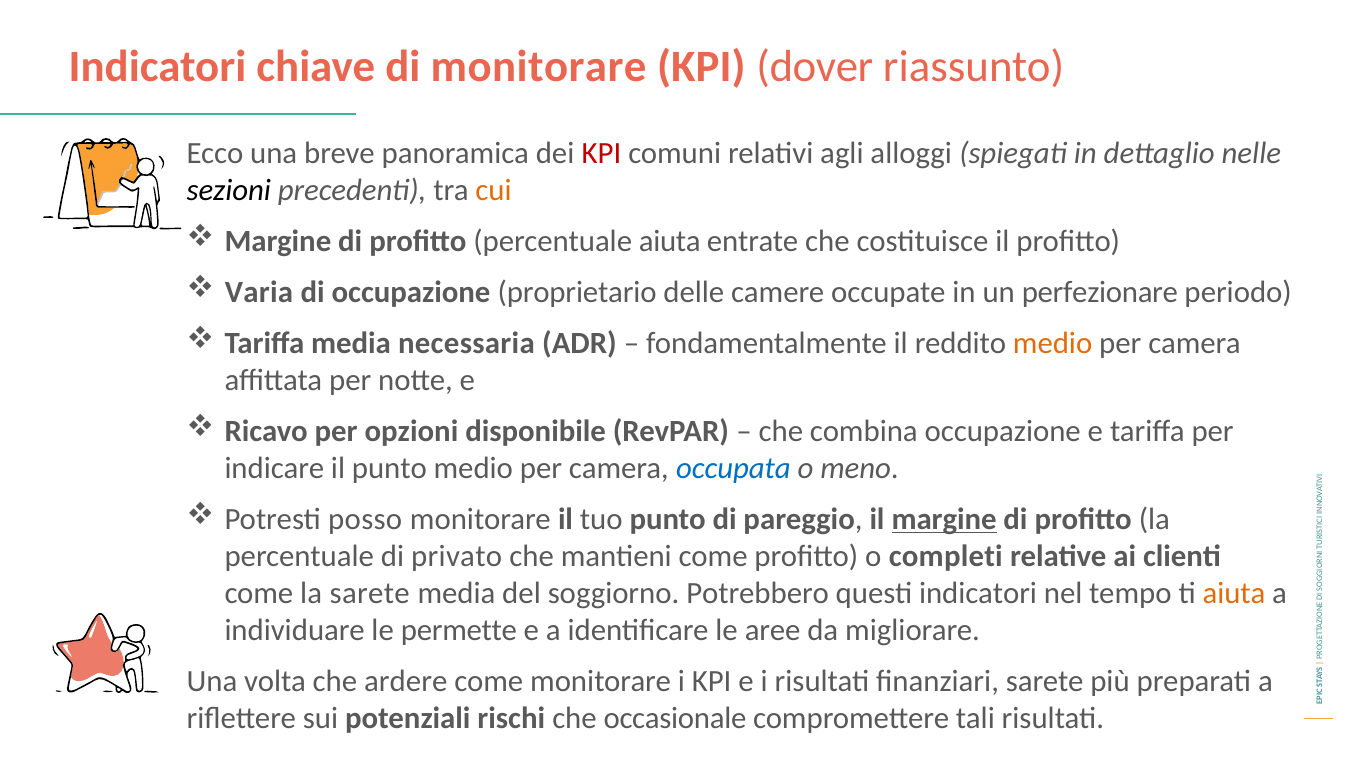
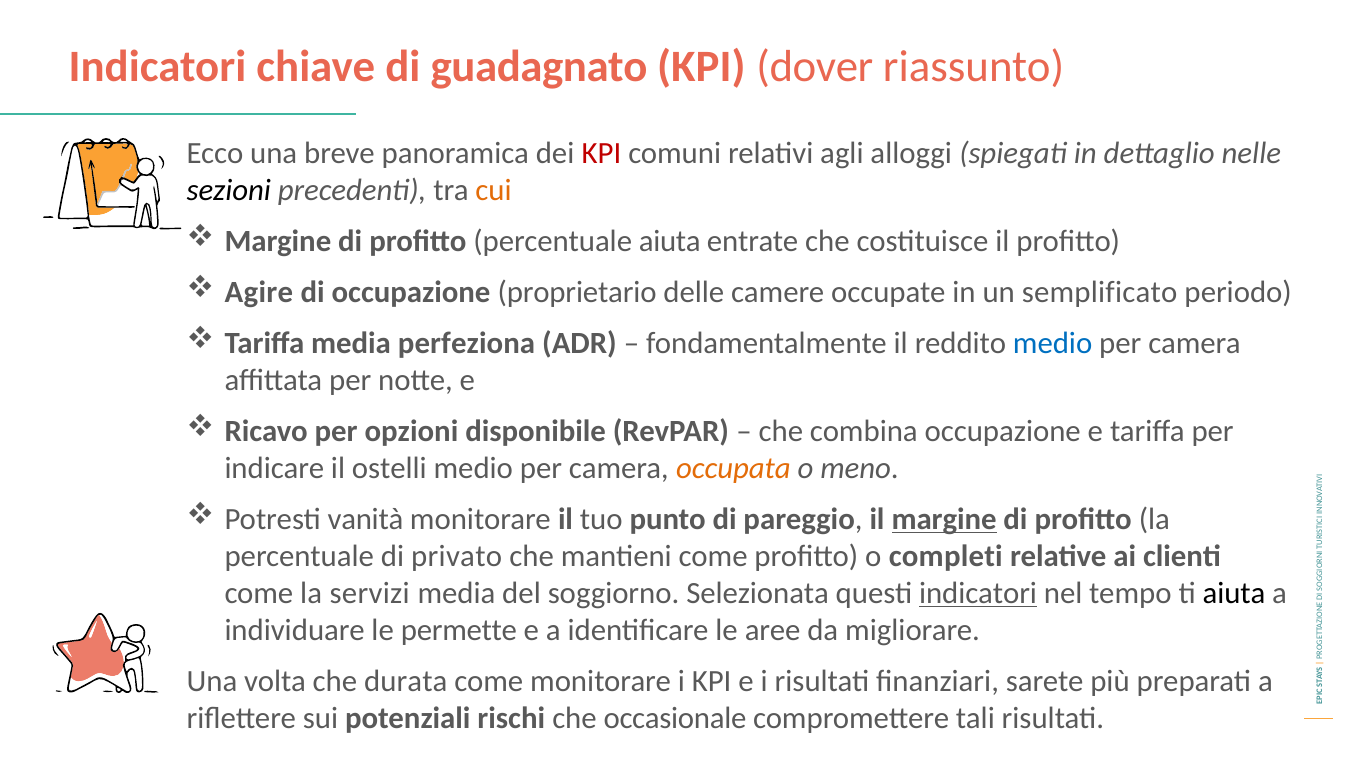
di monitorare: monitorare -> guadagnato
Varia: Varia -> Agire
perfezionare: perfezionare -> semplificato
necessaria: necessaria -> perfeziona
medio at (1053, 343) colour: orange -> blue
il punto: punto -> ostelli
occupata colour: blue -> orange
posso: posso -> vanità
la sarete: sarete -> servizi
Potrebbero: Potrebbero -> Selezionata
indicatori at (978, 593) underline: none -> present
aiuta at (1234, 593) colour: orange -> black
ardere: ardere -> durata
